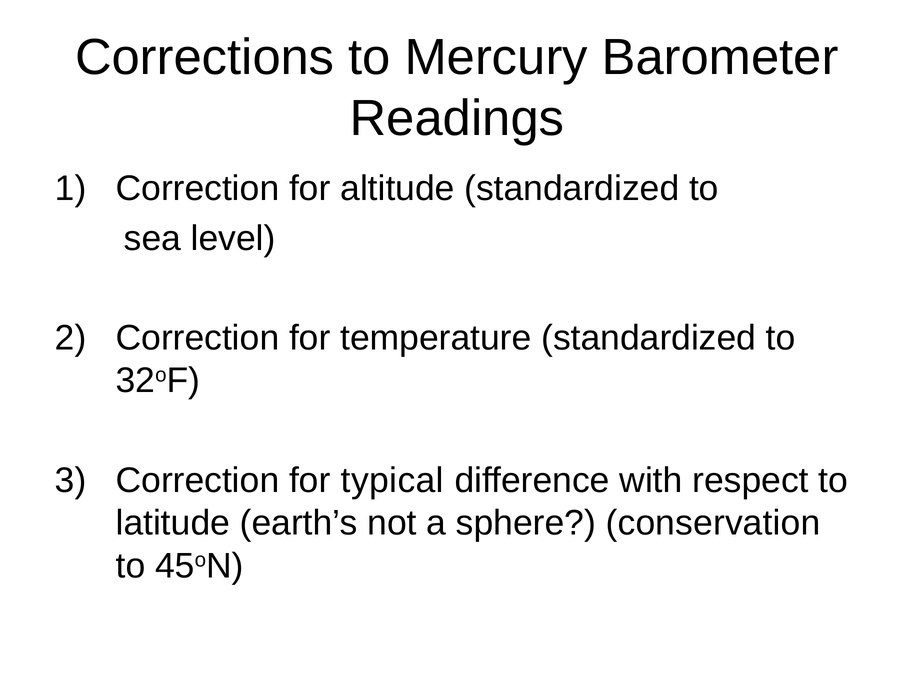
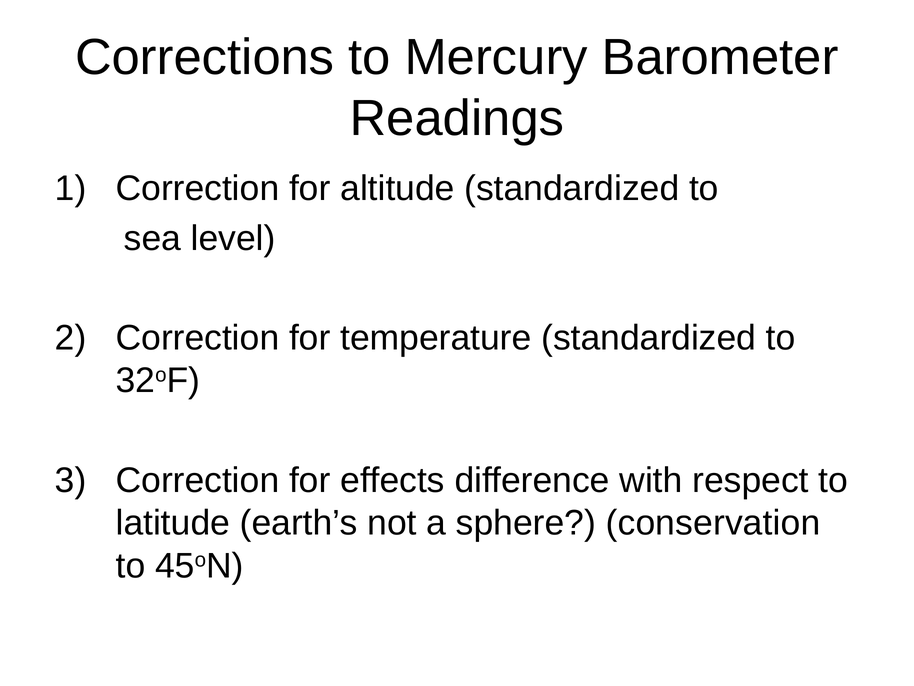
typical: typical -> effects
